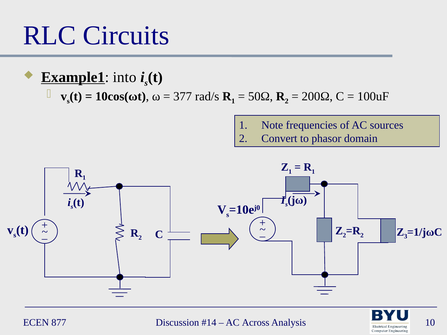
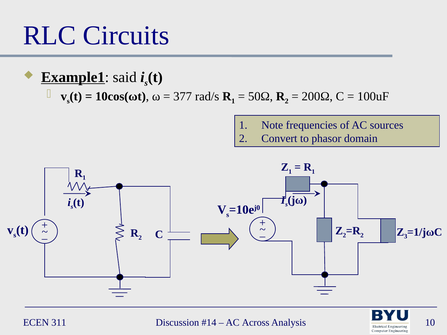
into: into -> said
877: 877 -> 311
